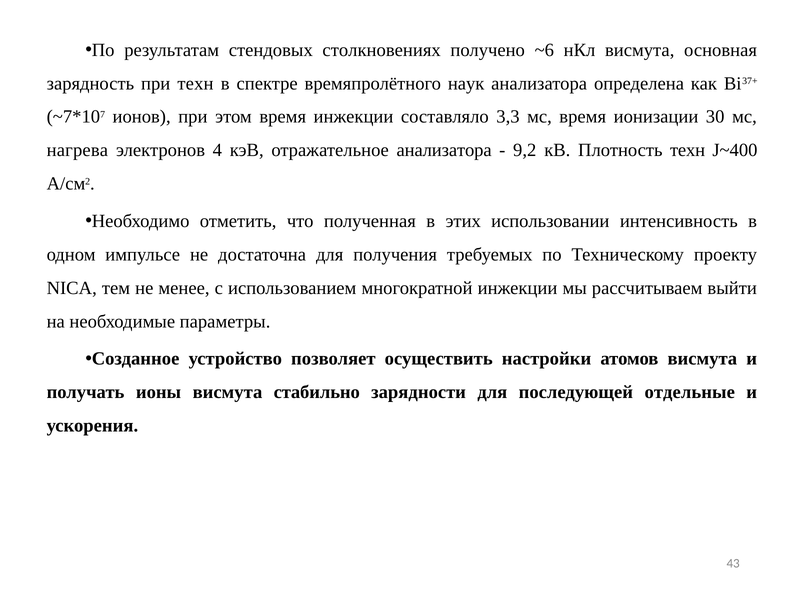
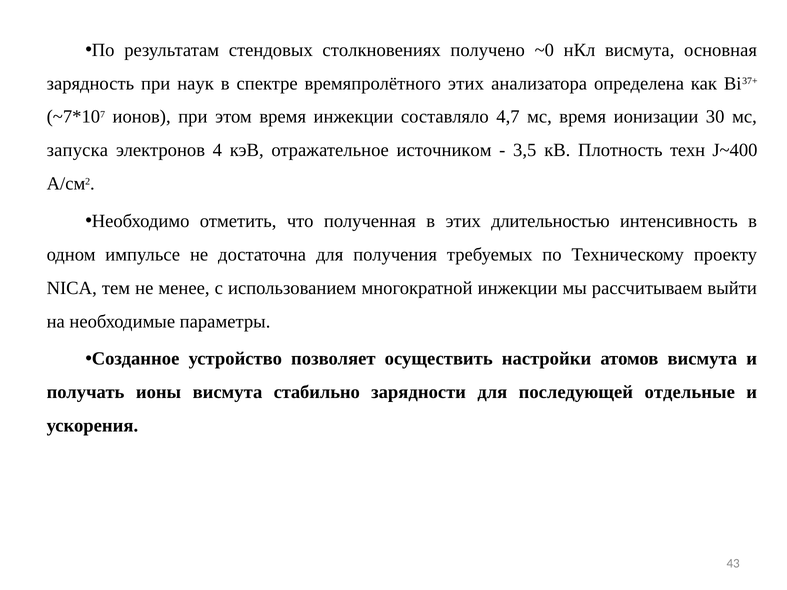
~6: ~6 -> ~0
при техн: техн -> наук
времяпролётного наук: наук -> этих
3,3: 3,3 -> 4,7
нагрева: нагрева -> запуска
отражательное анализатора: анализатора -> источником
9,2: 9,2 -> 3,5
использовании: использовании -> длительностью
